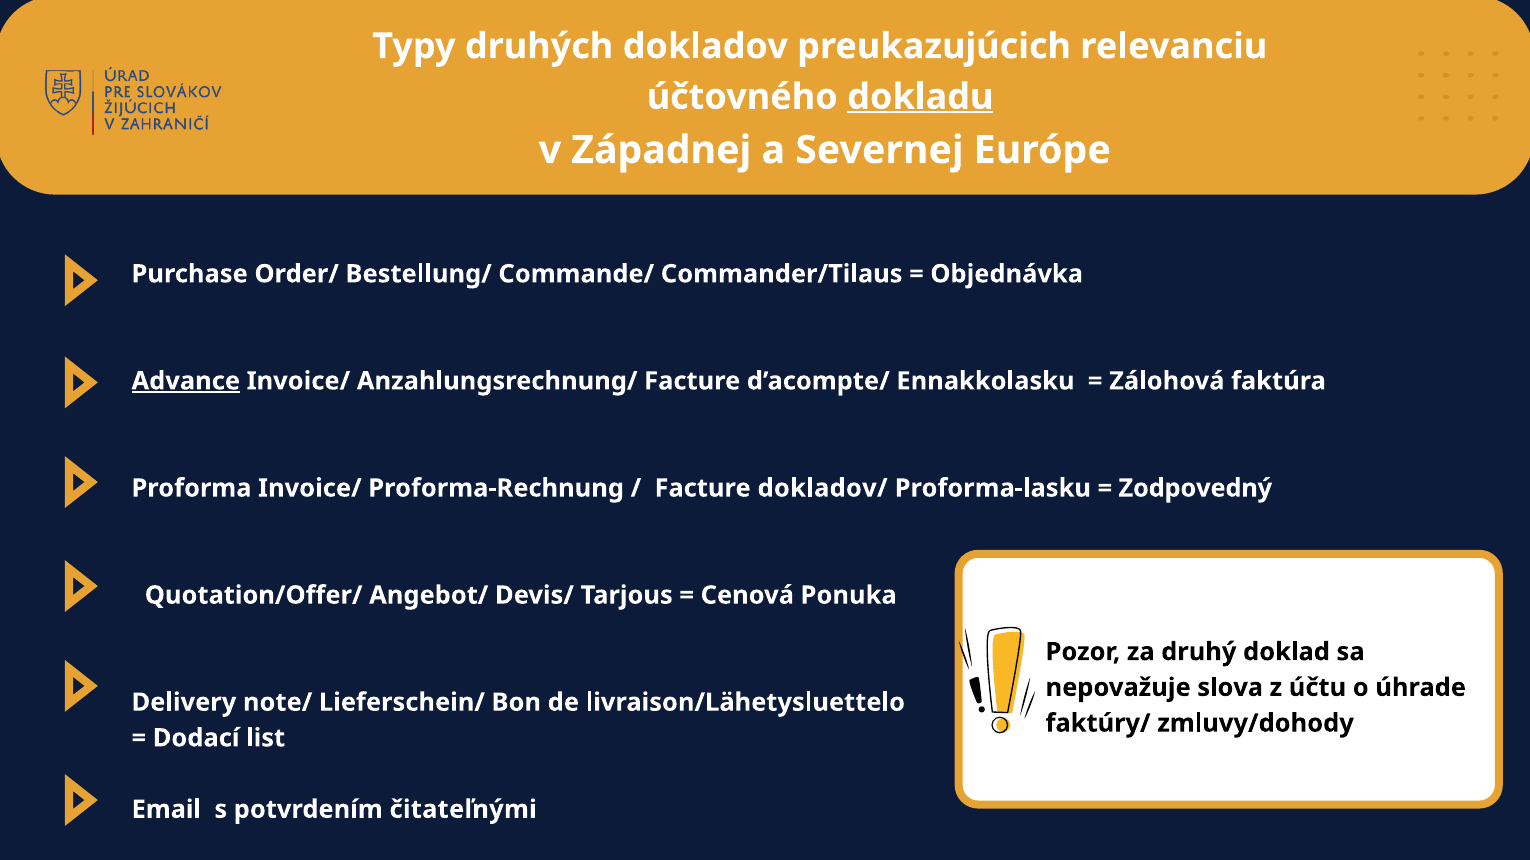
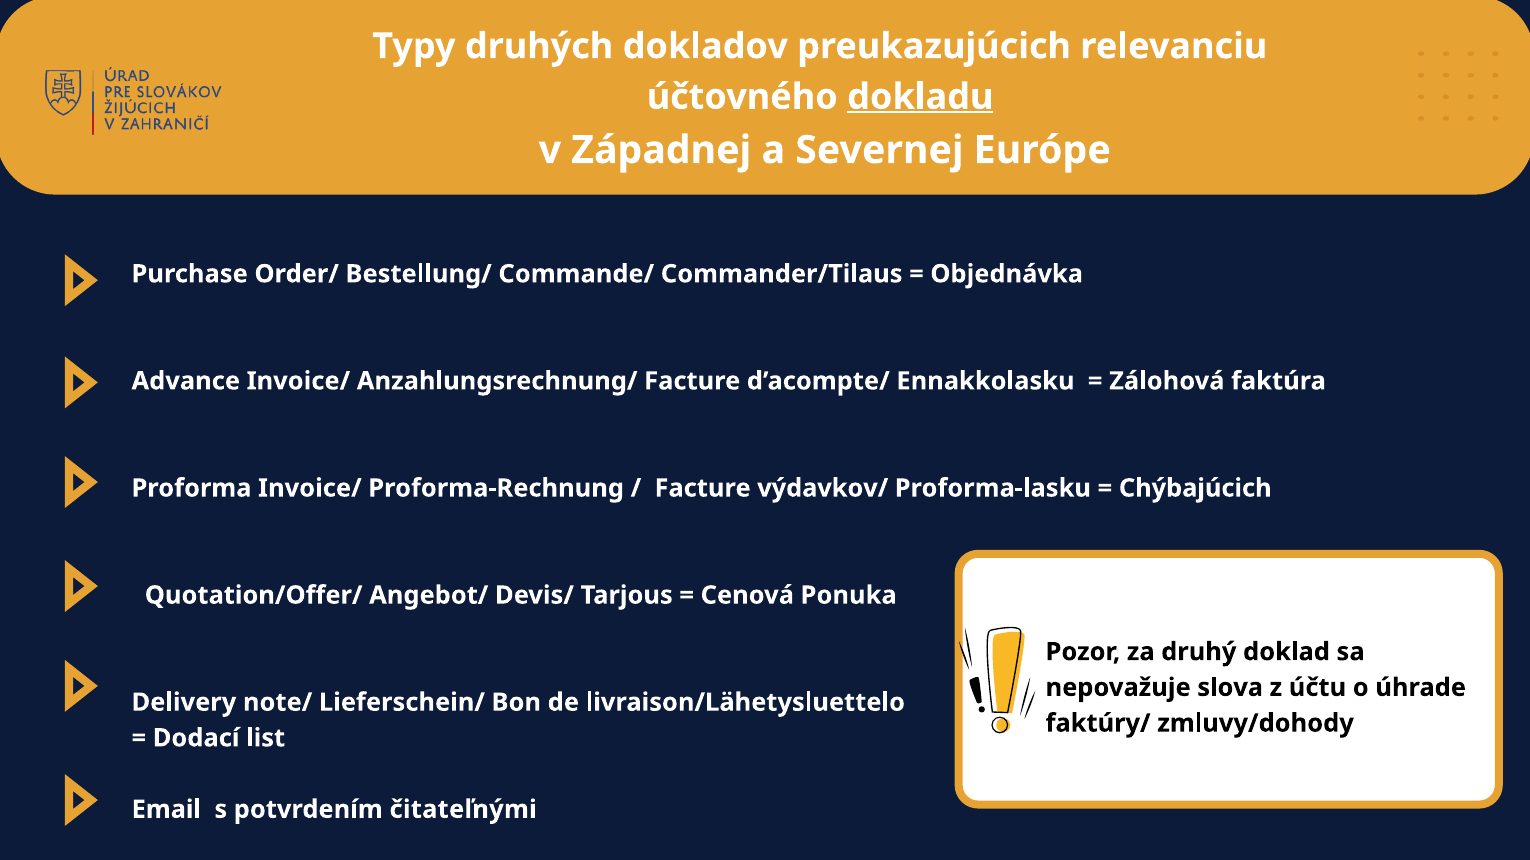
Advance underline: present -> none
dokladov/: dokladov/ -> výdavkov/
Zodpovedný: Zodpovedný -> Chýbajúcich
